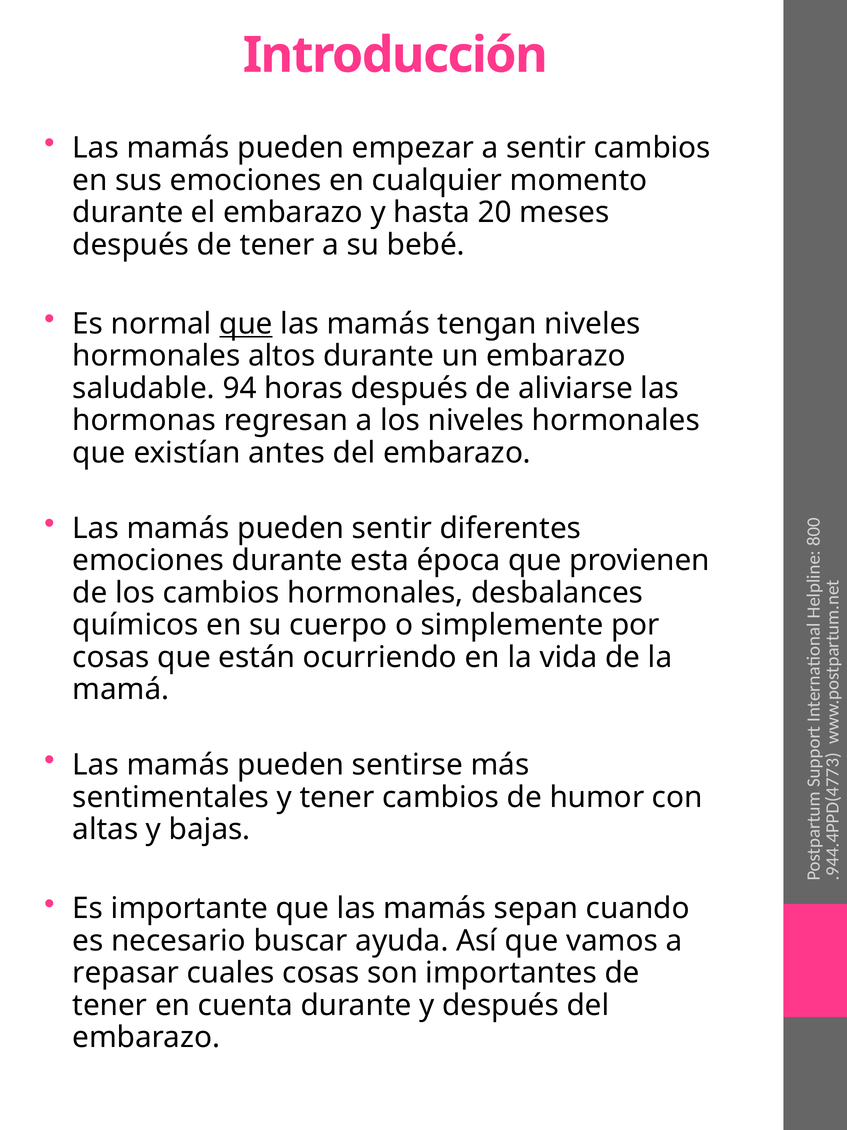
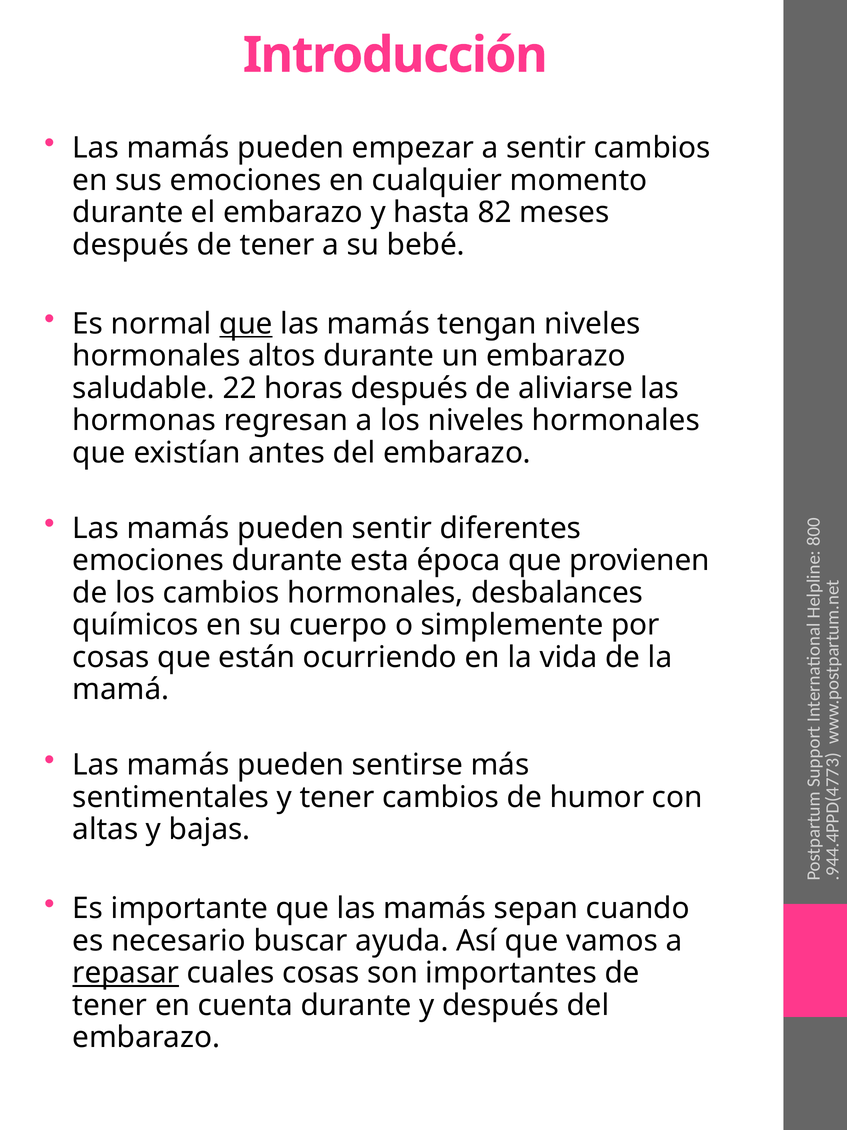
20: 20 -> 82
94: 94 -> 22
repasar underline: none -> present
